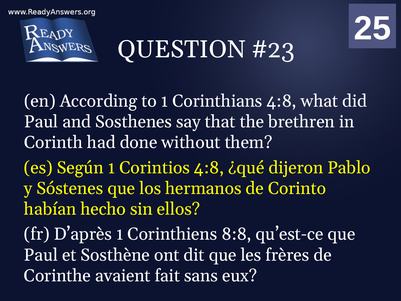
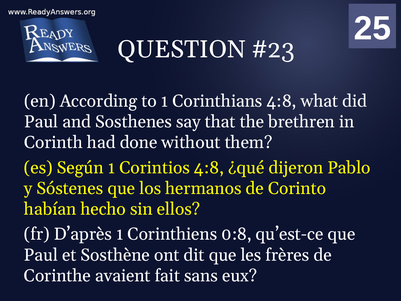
8:8: 8:8 -> 0:8
